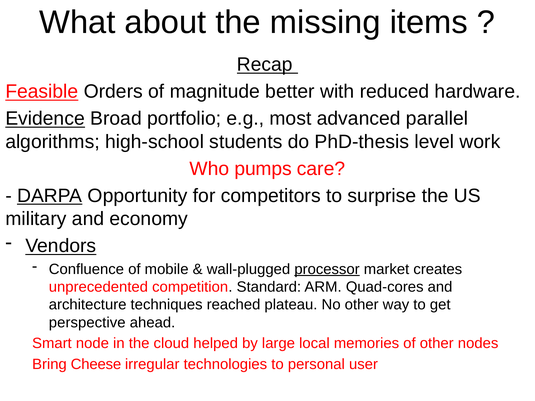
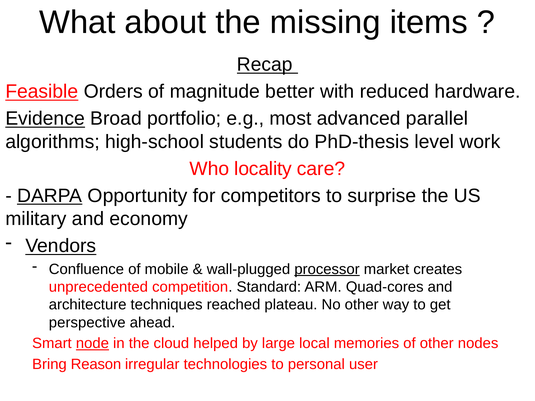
pumps: pumps -> locality
node underline: none -> present
Cheese: Cheese -> Reason
